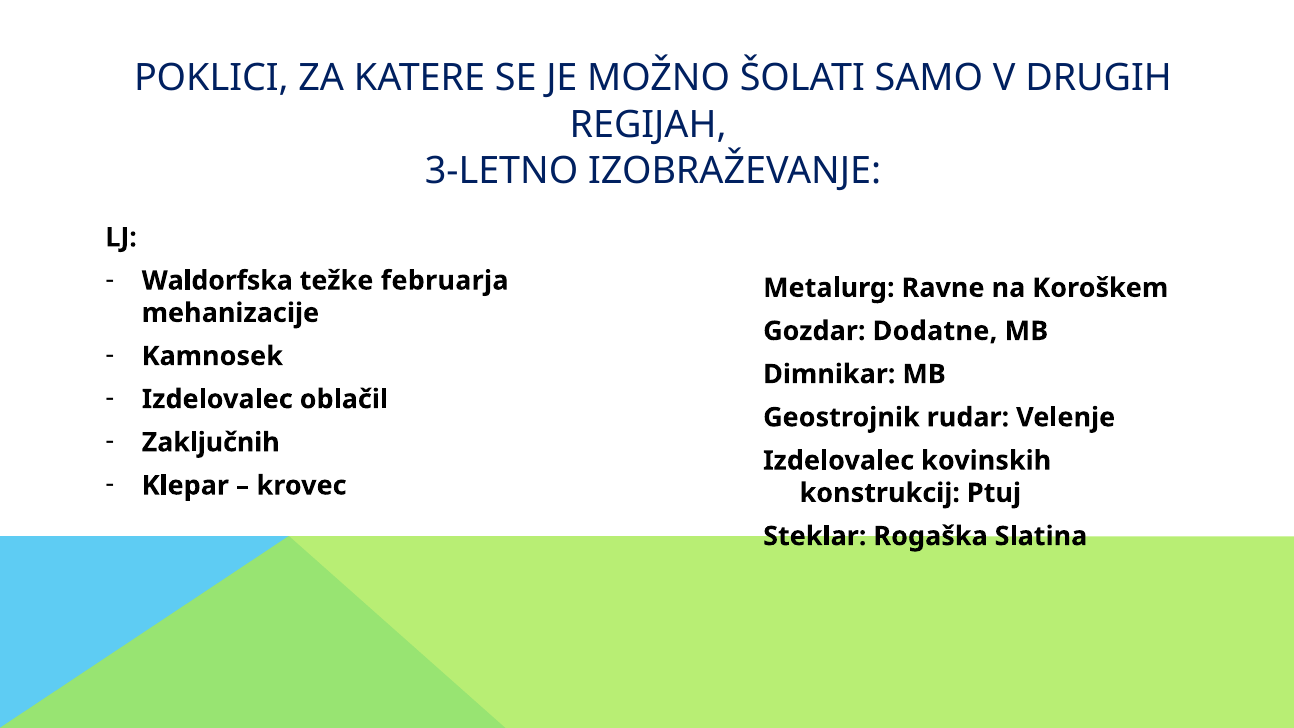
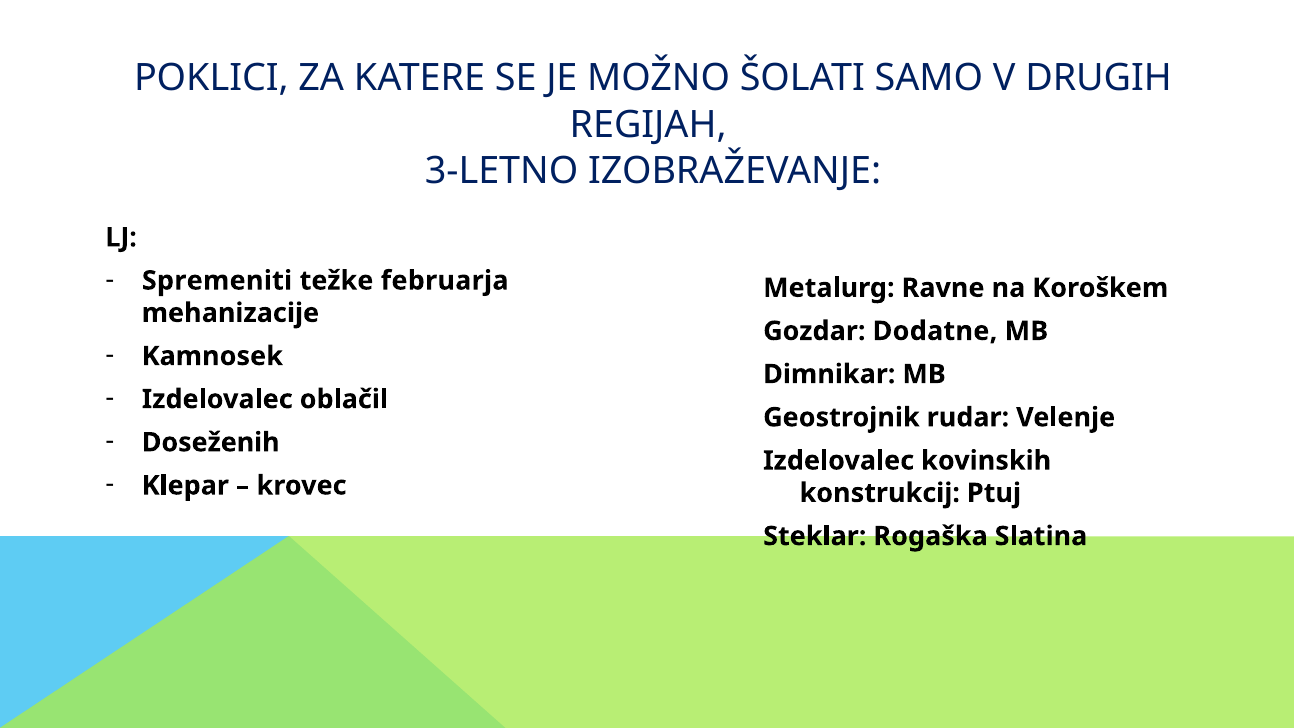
Waldorfska: Waldorfska -> Spremeniti
Zaključnih: Zaključnih -> Doseženih
